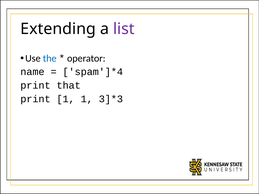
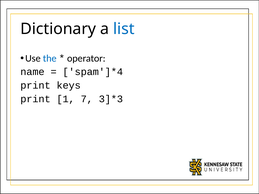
Extending: Extending -> Dictionary
list colour: purple -> blue
that: that -> keys
1 1: 1 -> 7
